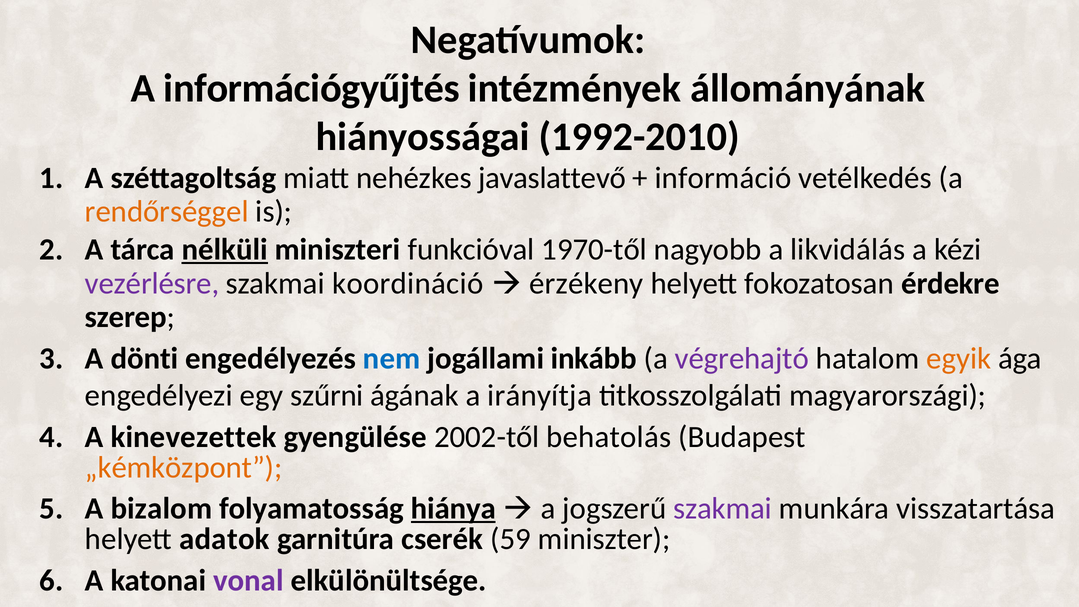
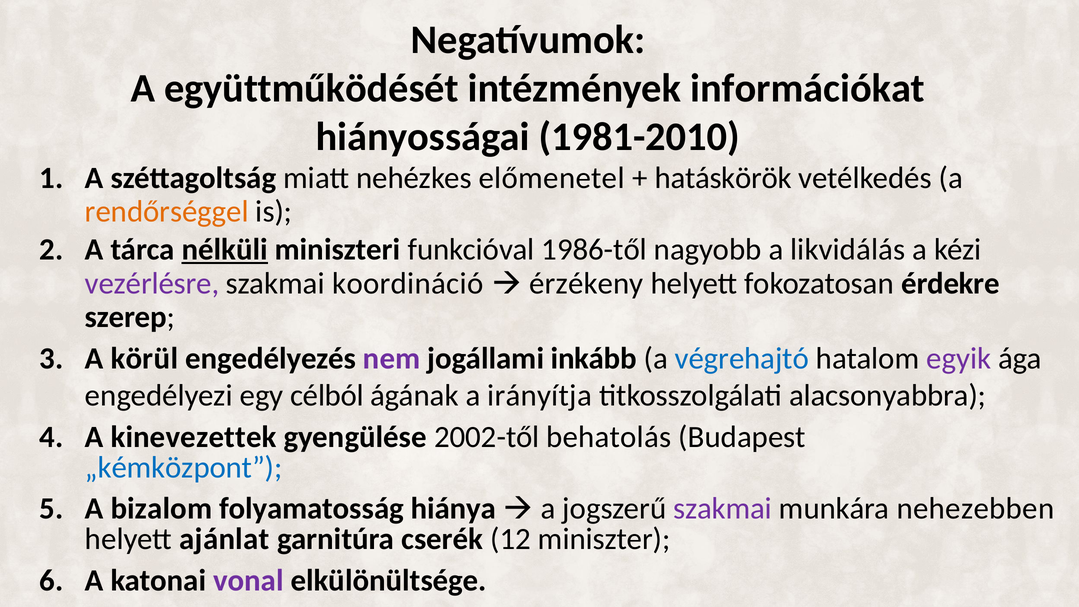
információgyűjtés: információgyűjtés -> együttműködését
állományának: állományának -> információkat
1992-2010: 1992-2010 -> 1981-2010
javaslattevő: javaslattevő -> előmenetel
információ: információ -> hatáskörök
1970-től: 1970-től -> 1986-től
dönti: dönti -> körül
nem colour: blue -> purple
végrehajtó colour: purple -> blue
egyik colour: orange -> purple
szűrni: szűrni -> célból
magyarországi: magyarországi -> alacsonyabbra
„kémközpont colour: orange -> blue
hiánya underline: present -> none
visszatartása: visszatartása -> nehezebben
adatok: adatok -> ajánlat
59: 59 -> 12
